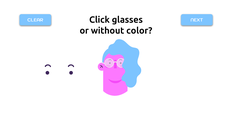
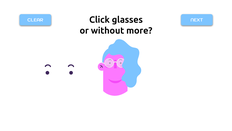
color: color -> more
